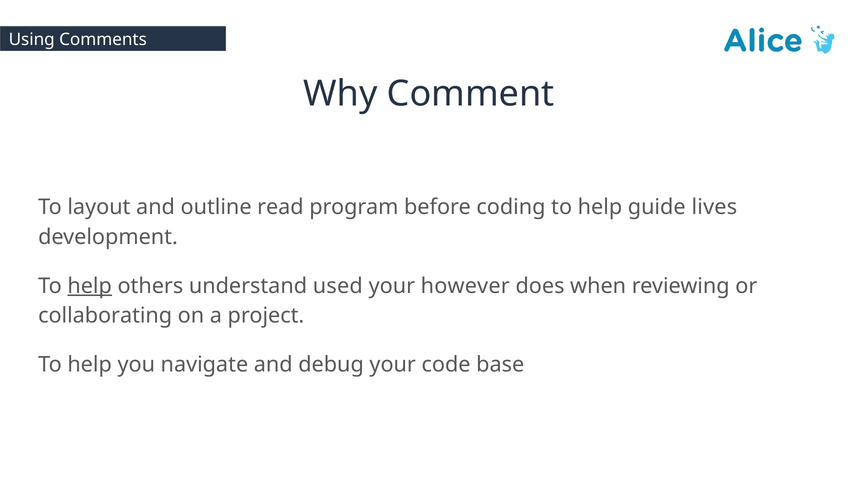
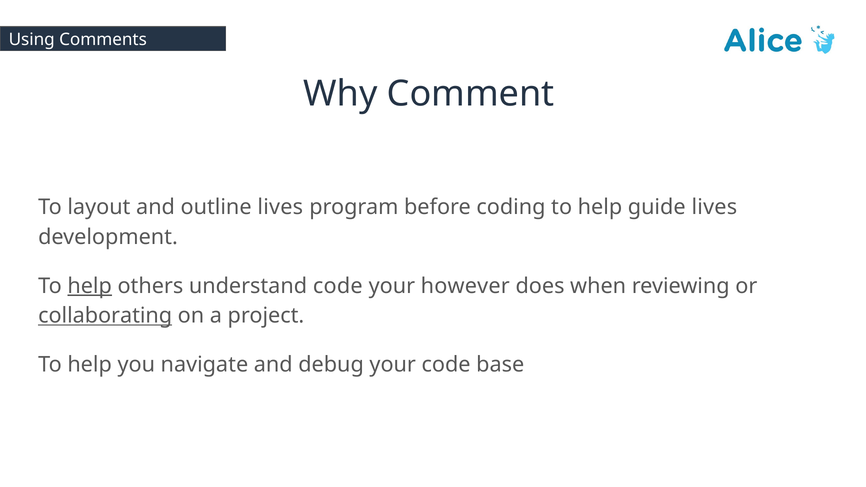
outline read: read -> lives
understand used: used -> code
collaborating underline: none -> present
